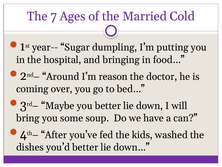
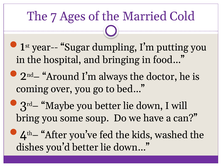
reason: reason -> always
